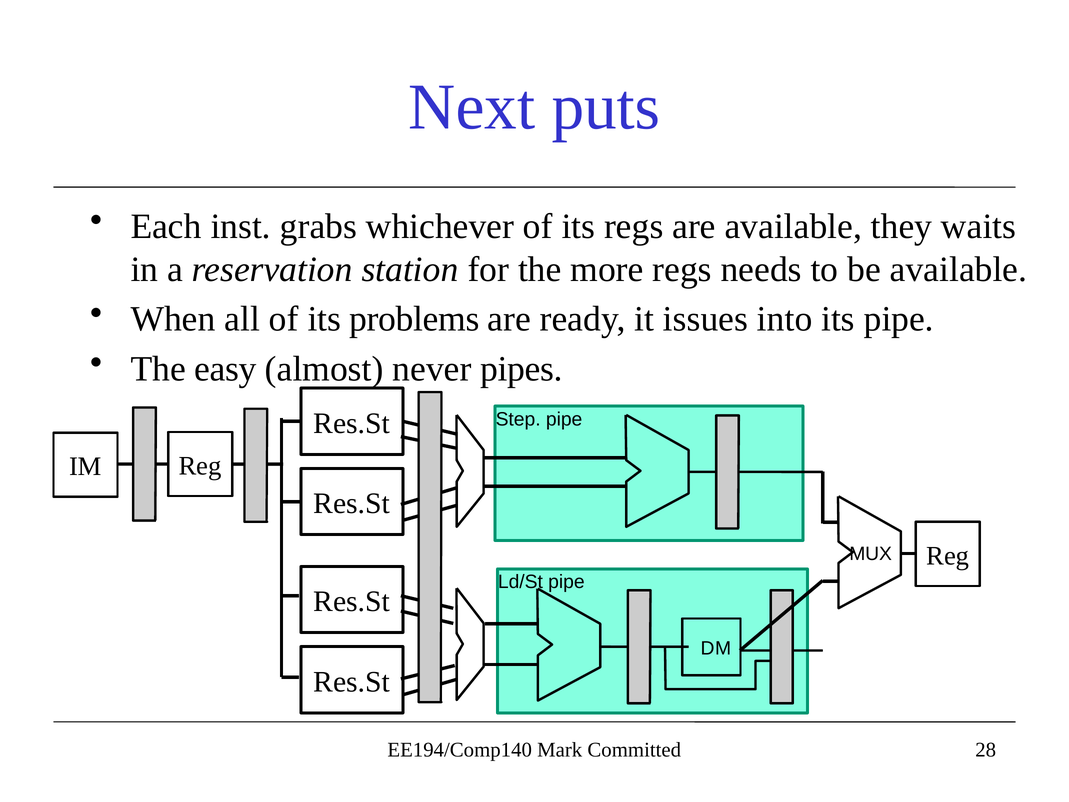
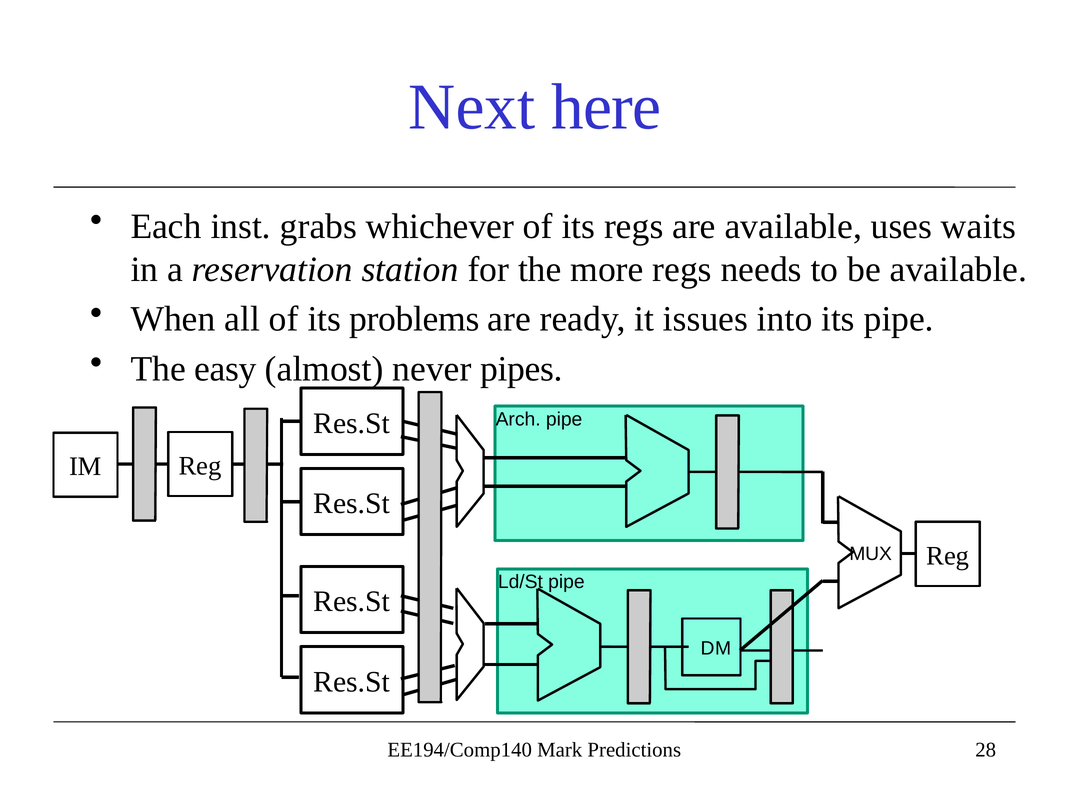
puts: puts -> here
they: they -> uses
Step: Step -> Arch
Committed: Committed -> Predictions
